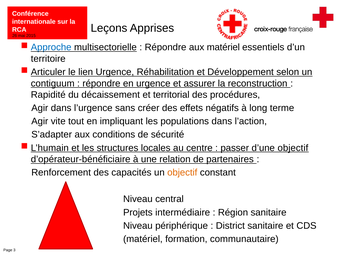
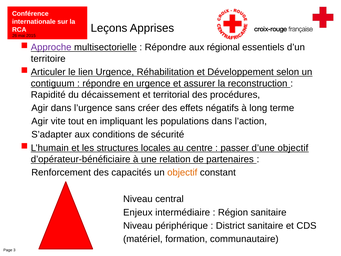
Approche colour: blue -> purple
aux matériel: matériel -> régional
Projets: Projets -> Enjeux
